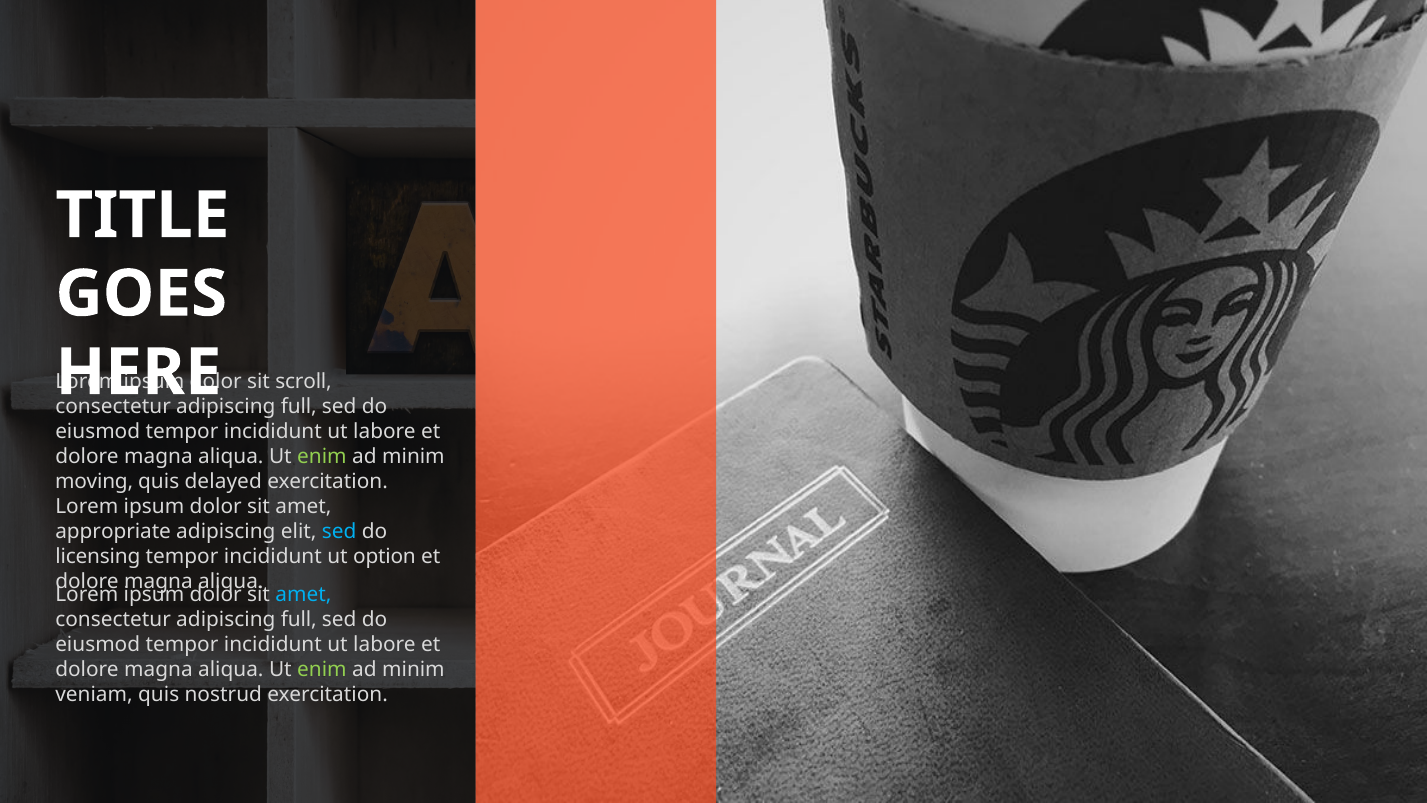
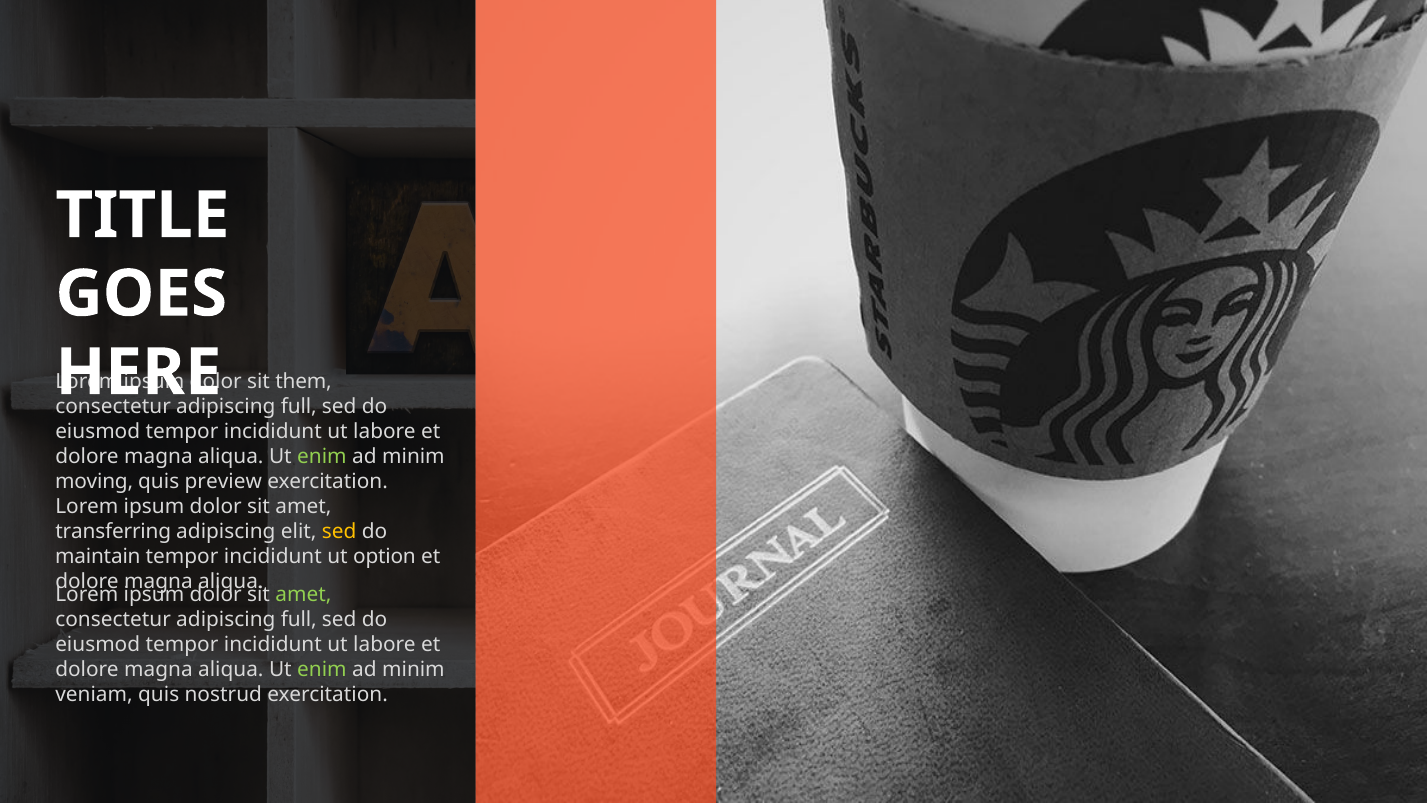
scroll: scroll -> them
delayed: delayed -> preview
appropriate: appropriate -> transferring
sed at (339, 532) colour: light blue -> yellow
licensing: licensing -> maintain
amet at (303, 594) colour: light blue -> light green
